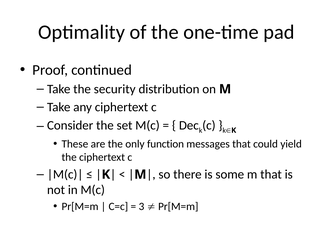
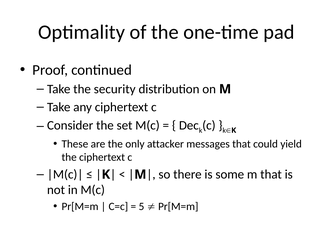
function: function -> attacker
3: 3 -> 5
